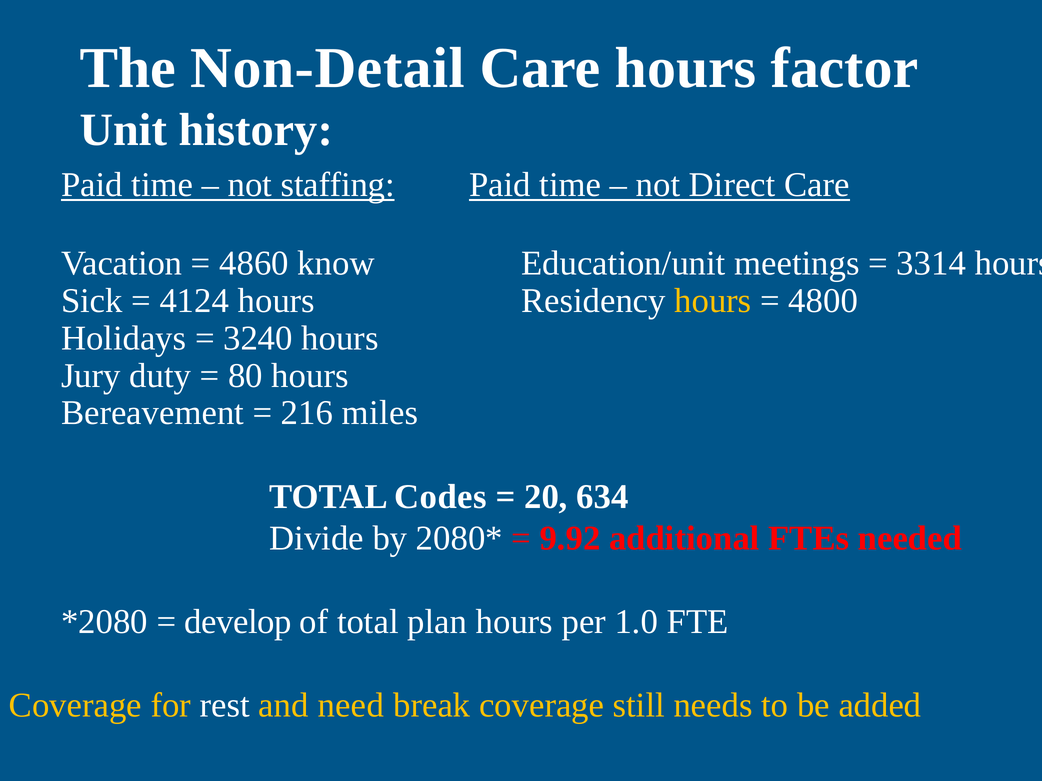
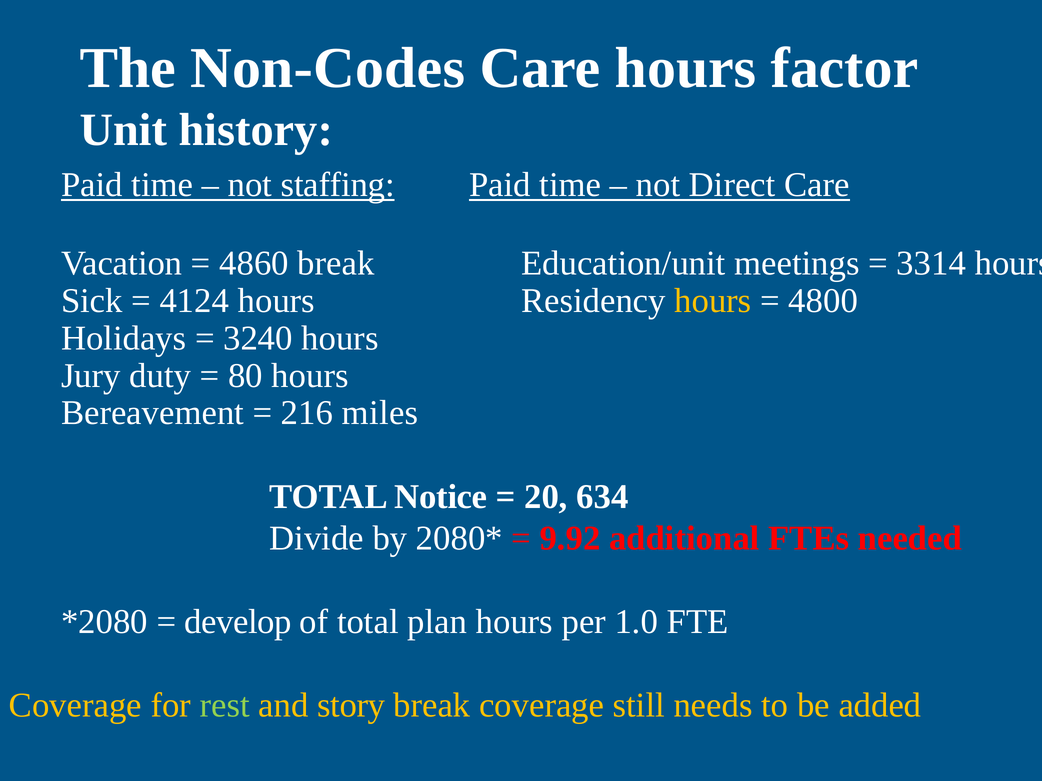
Non-Detail: Non-Detail -> Non-Codes
4860 know: know -> break
Codes: Codes -> Notice
rest colour: white -> light green
need: need -> story
